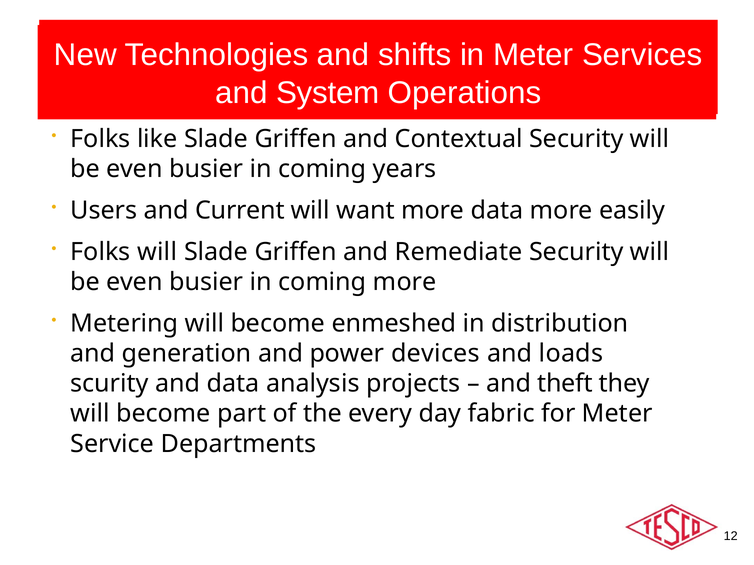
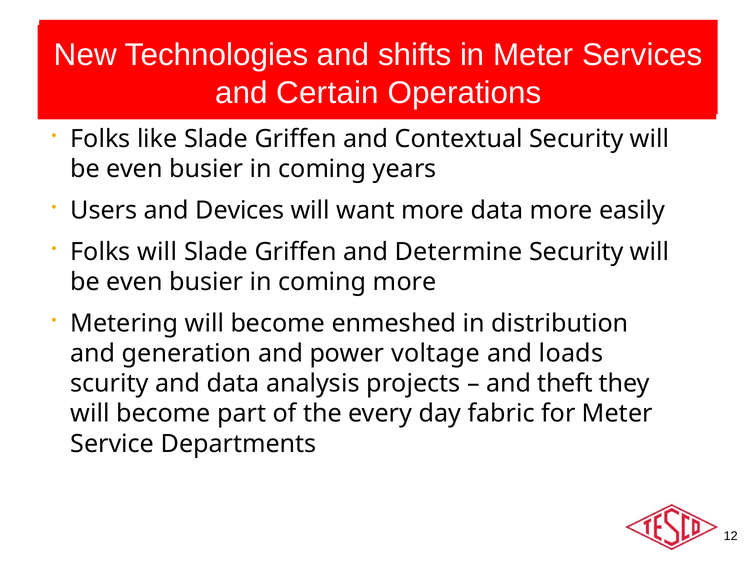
System: System -> Certain
Current: Current -> Devices
Remediate: Remediate -> Determine
devices: devices -> voltage
